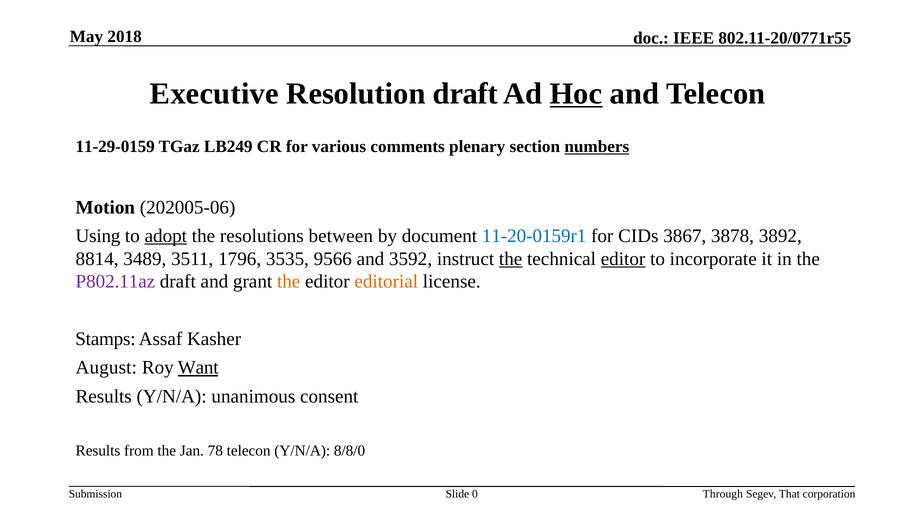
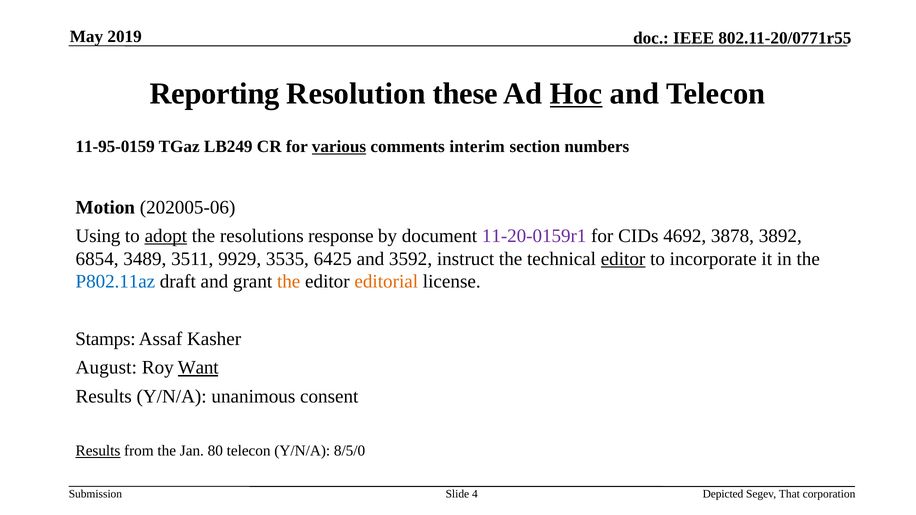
2018: 2018 -> 2019
Executive: Executive -> Reporting
Resolution draft: draft -> these
11-29-0159: 11-29-0159 -> 11-95-0159
various underline: none -> present
plenary: plenary -> interim
numbers underline: present -> none
between: between -> response
11-20-0159r1 colour: blue -> purple
3867: 3867 -> 4692
8814: 8814 -> 6854
1796: 1796 -> 9929
9566: 9566 -> 6425
the at (511, 259) underline: present -> none
P802.11az colour: purple -> blue
Results at (98, 451) underline: none -> present
78: 78 -> 80
8/8/0: 8/8/0 -> 8/5/0
0: 0 -> 4
Through: Through -> Depicted
